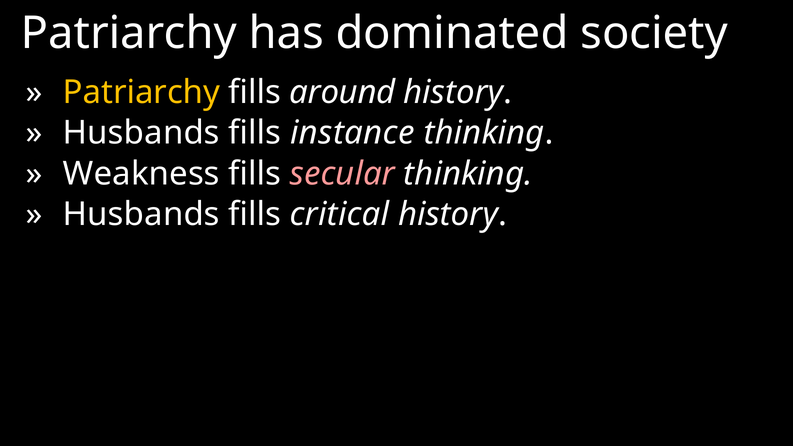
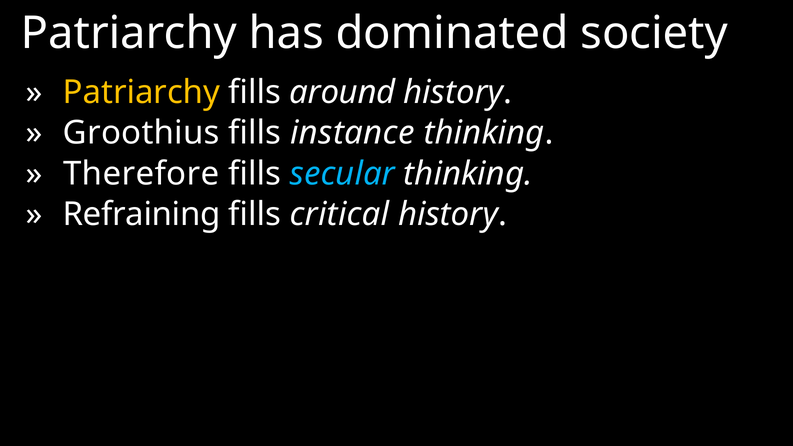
Husbands at (141, 133): Husbands -> Groothius
Weakness: Weakness -> Therefore
secular colour: pink -> light blue
Husbands at (141, 214): Husbands -> Refraining
